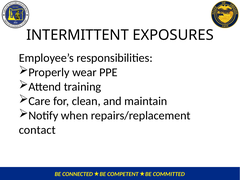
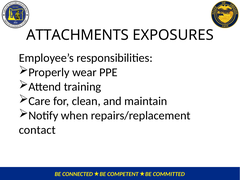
INTERMITTENT: INTERMITTENT -> ATTACHMENTS
